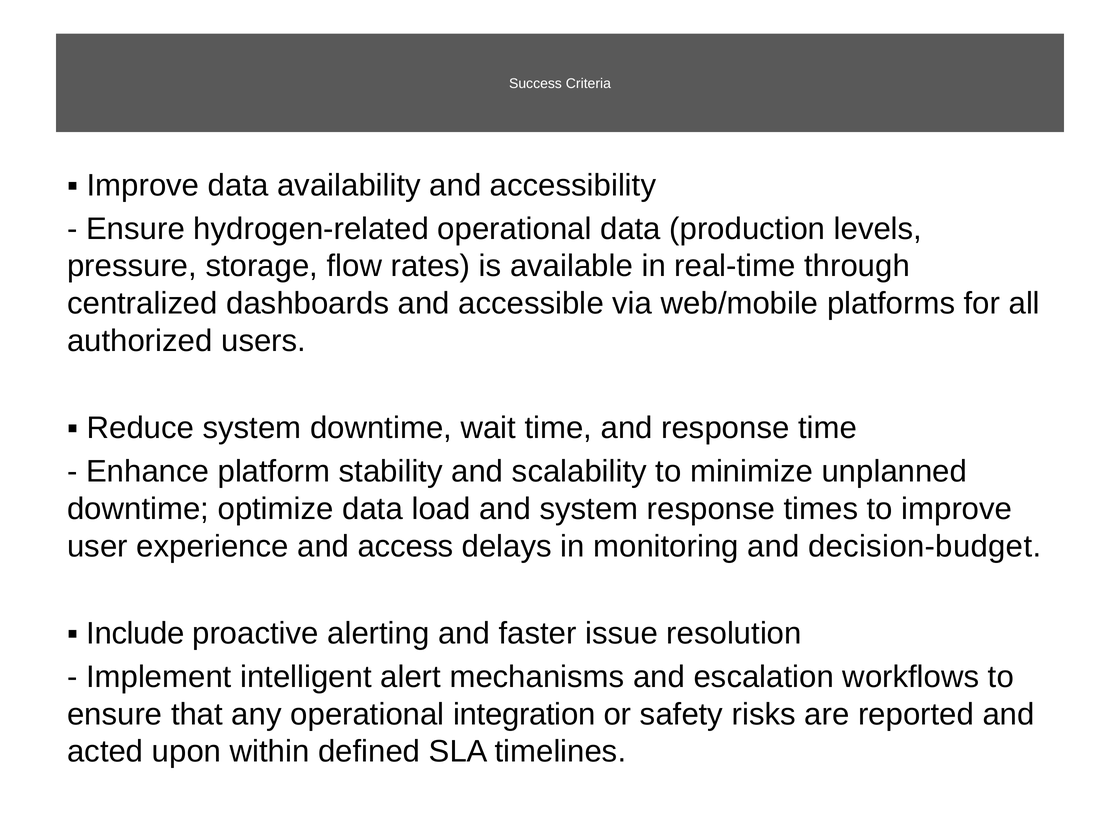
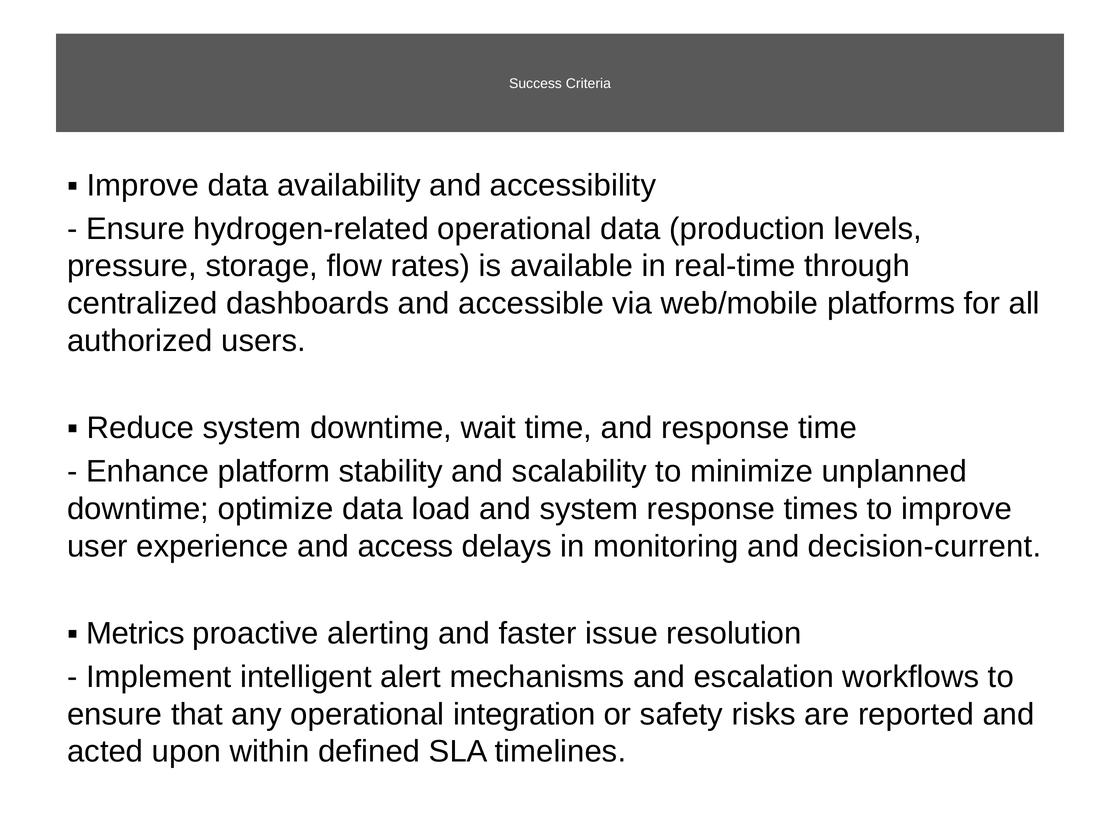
decision-budget: decision-budget -> decision-current
Include: Include -> Metrics
